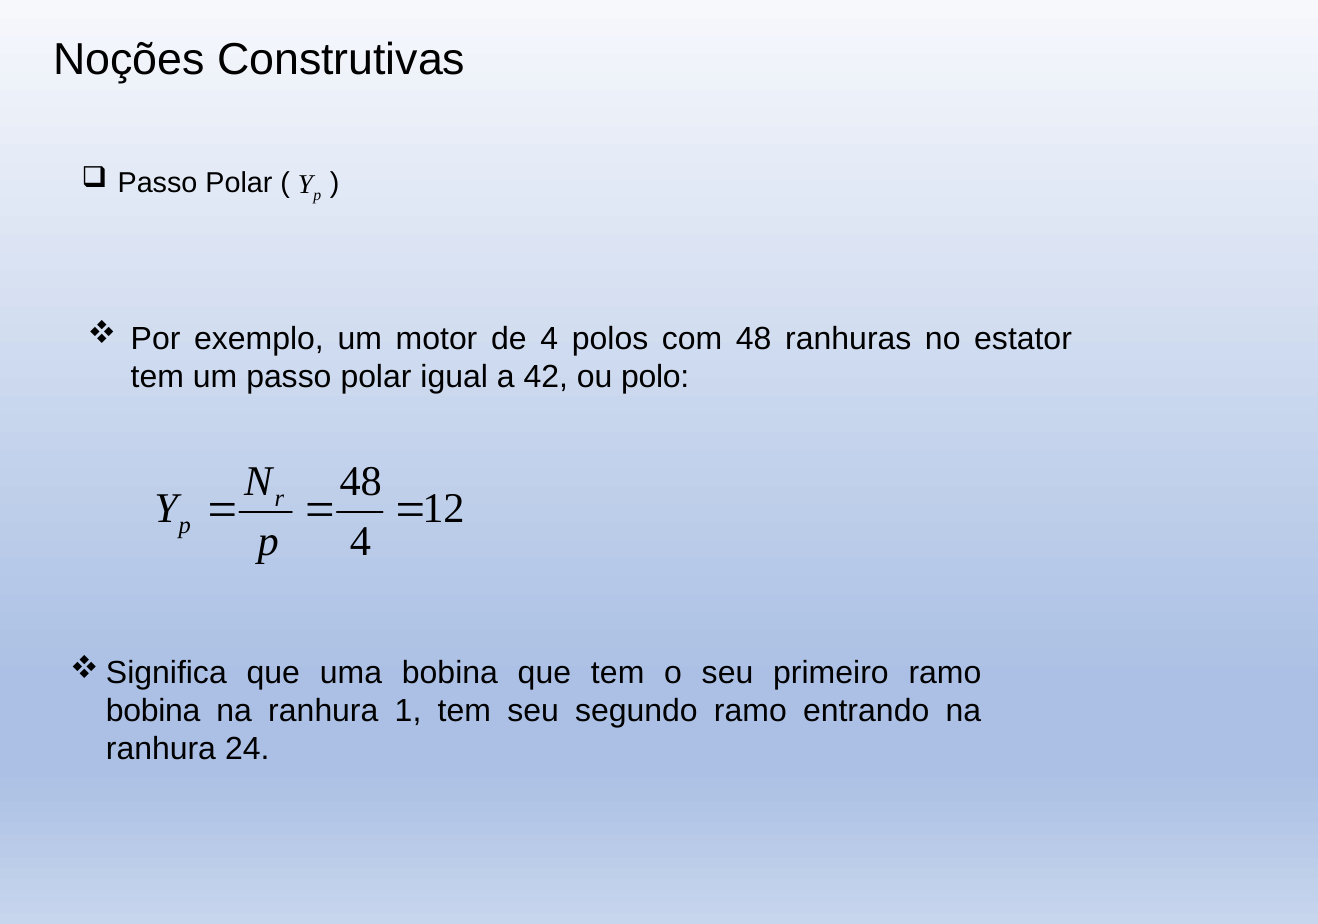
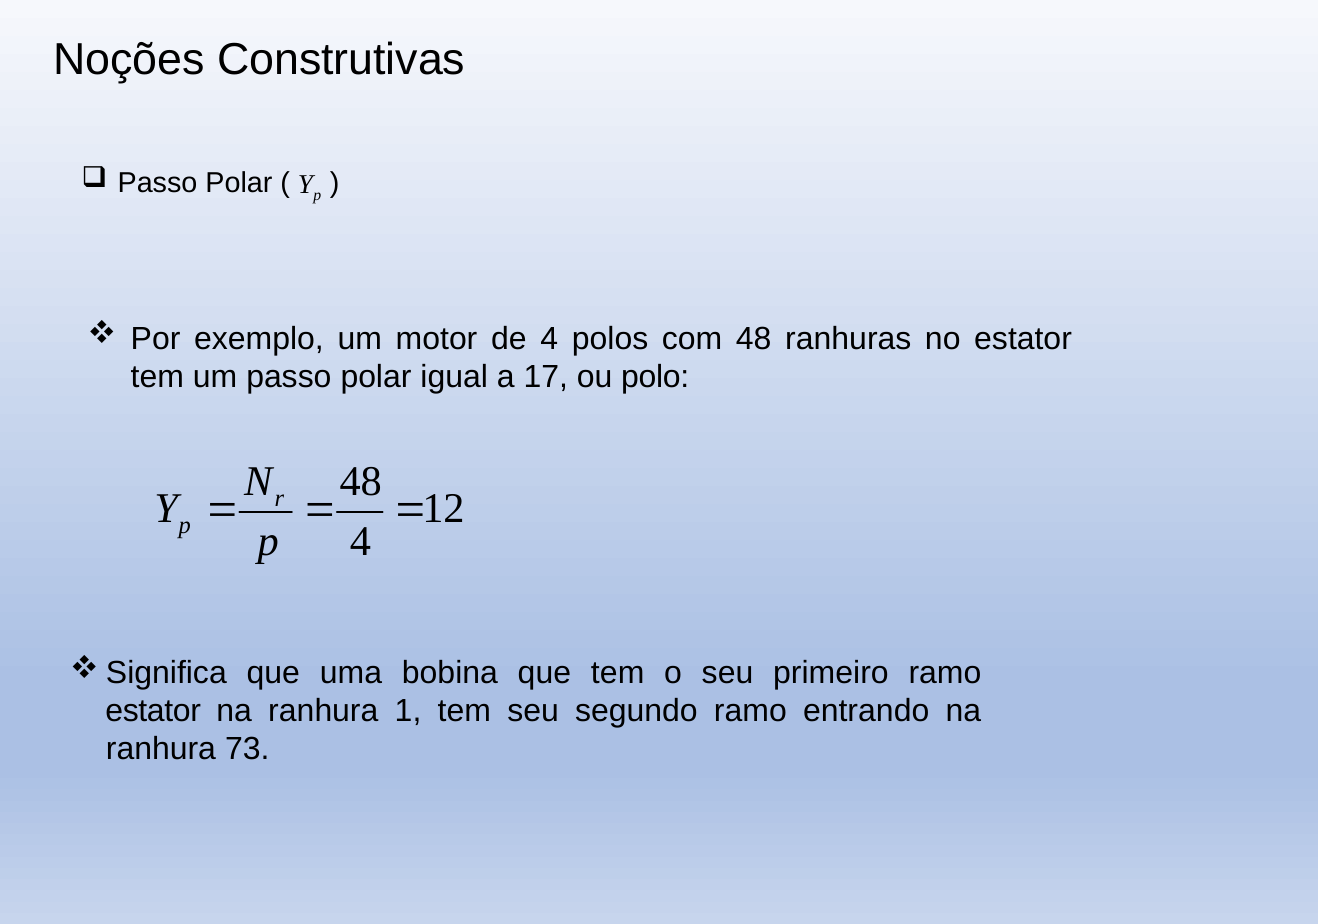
42: 42 -> 17
bobina at (153, 711): bobina -> estator
24: 24 -> 73
